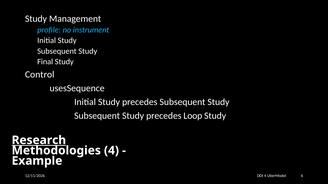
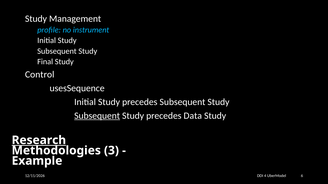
Subsequent at (97, 116) underline: none -> present
Loop: Loop -> Data
Methodologies 4: 4 -> 3
